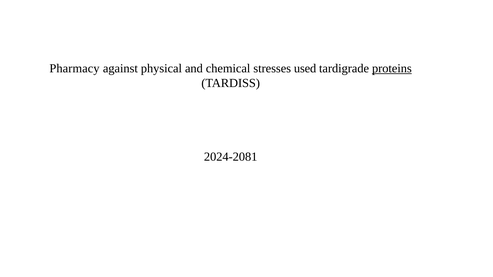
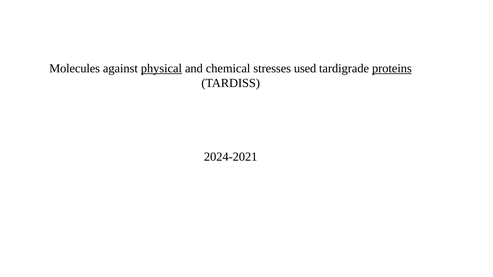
Pharmacy: Pharmacy -> Molecules
physical underline: none -> present
2024-2081: 2024-2081 -> 2024-2021
